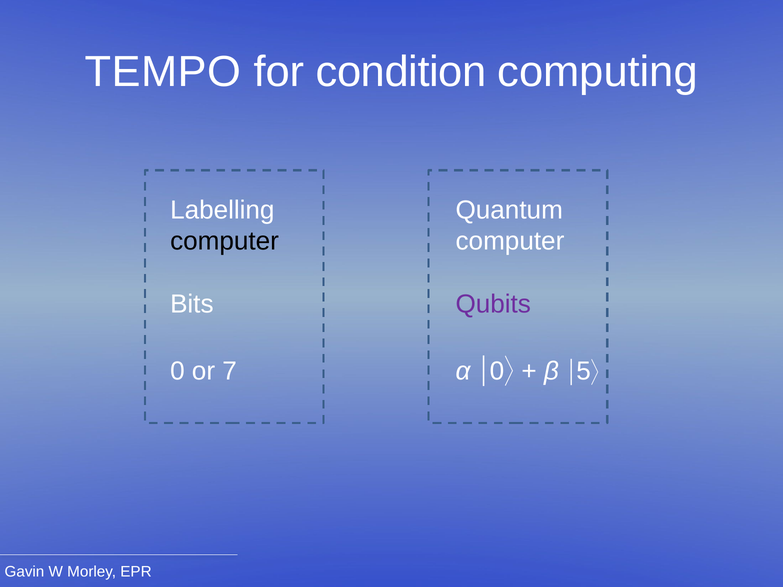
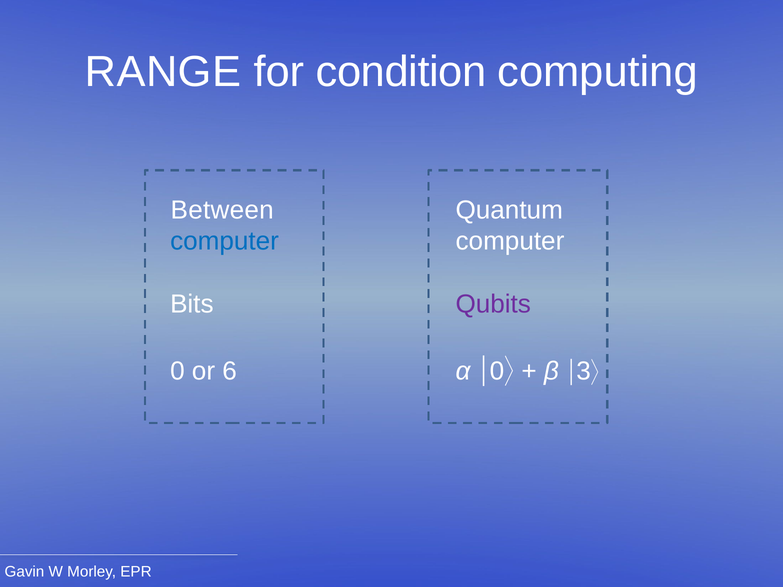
TEMPO: TEMPO -> RANGE
Labelling: Labelling -> Between
computer at (225, 241) colour: black -> blue
7: 7 -> 6
5: 5 -> 3
